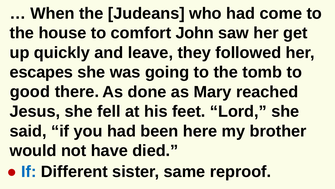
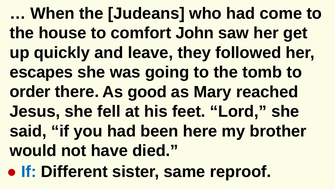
good: good -> order
done: done -> good
